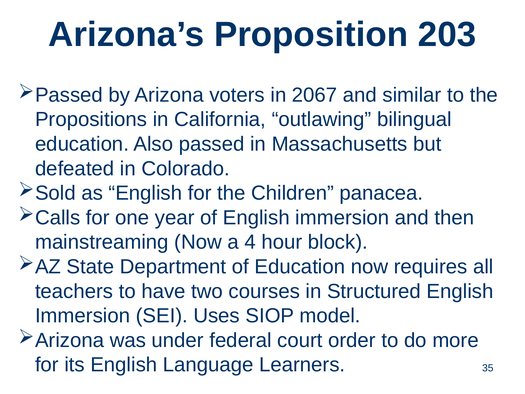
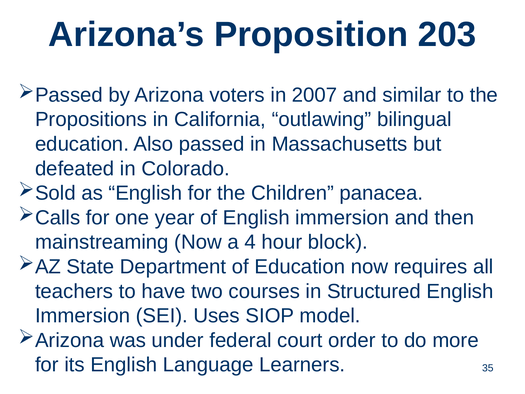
2067: 2067 -> 2007
